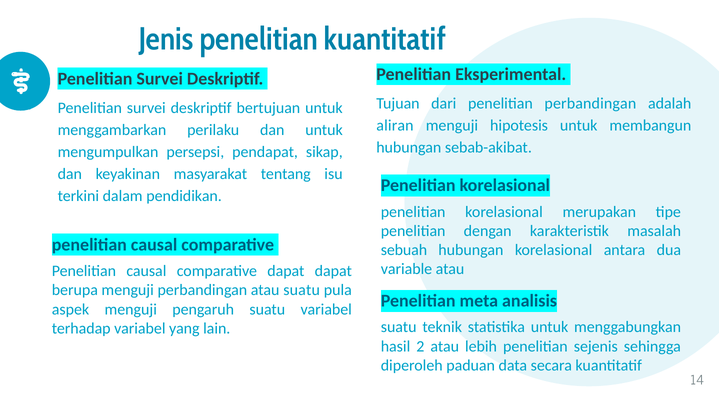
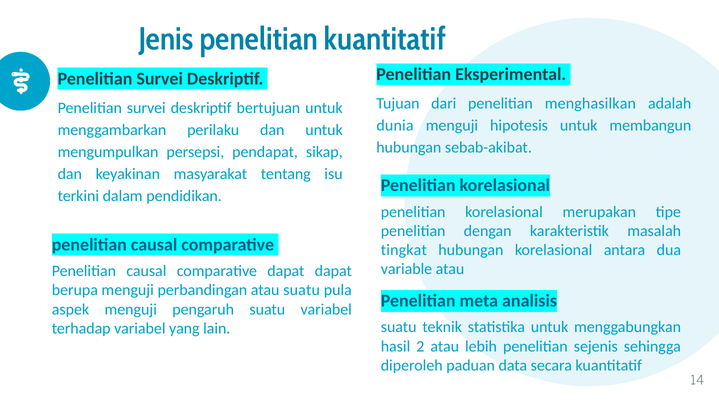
penelitian perbandingan: perbandingan -> menghasilkan
aliran: aliran -> dunia
sebuah: sebuah -> tingkat
